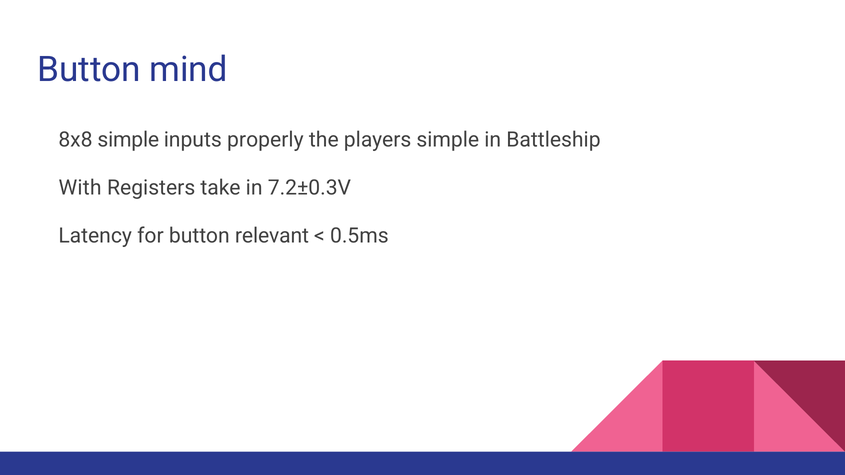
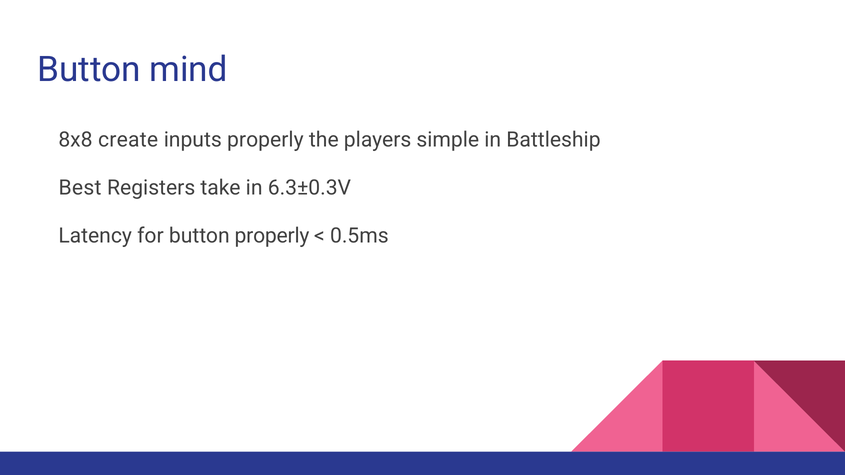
8x8 simple: simple -> create
With: With -> Best
7.2±0.3V: 7.2±0.3V -> 6.3±0.3V
button relevant: relevant -> properly
